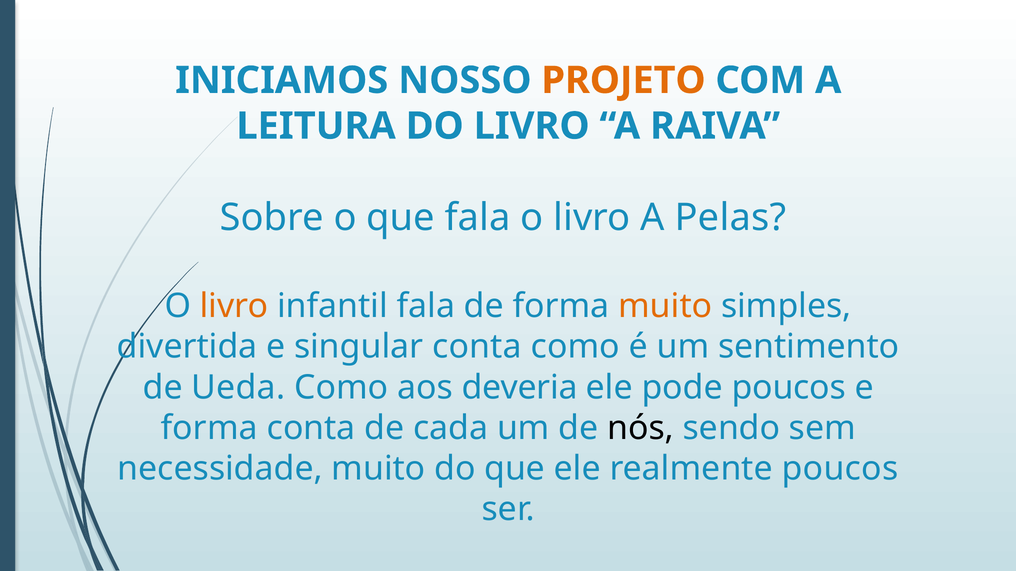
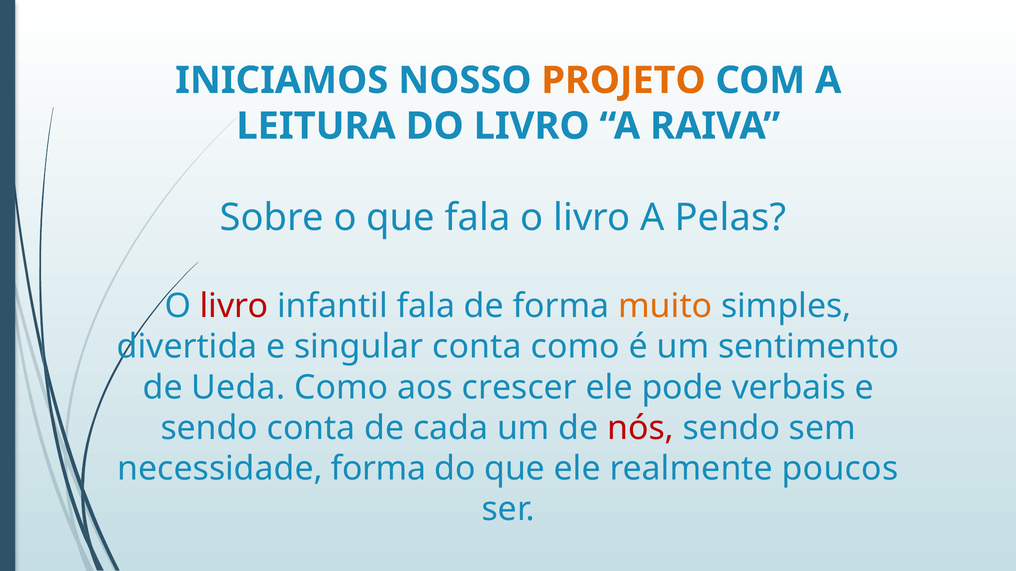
livro at (234, 306) colour: orange -> red
deveria: deveria -> crescer
pode poucos: poucos -> verbais
forma at (209, 428): forma -> sendo
nós colour: black -> red
necessidade muito: muito -> forma
